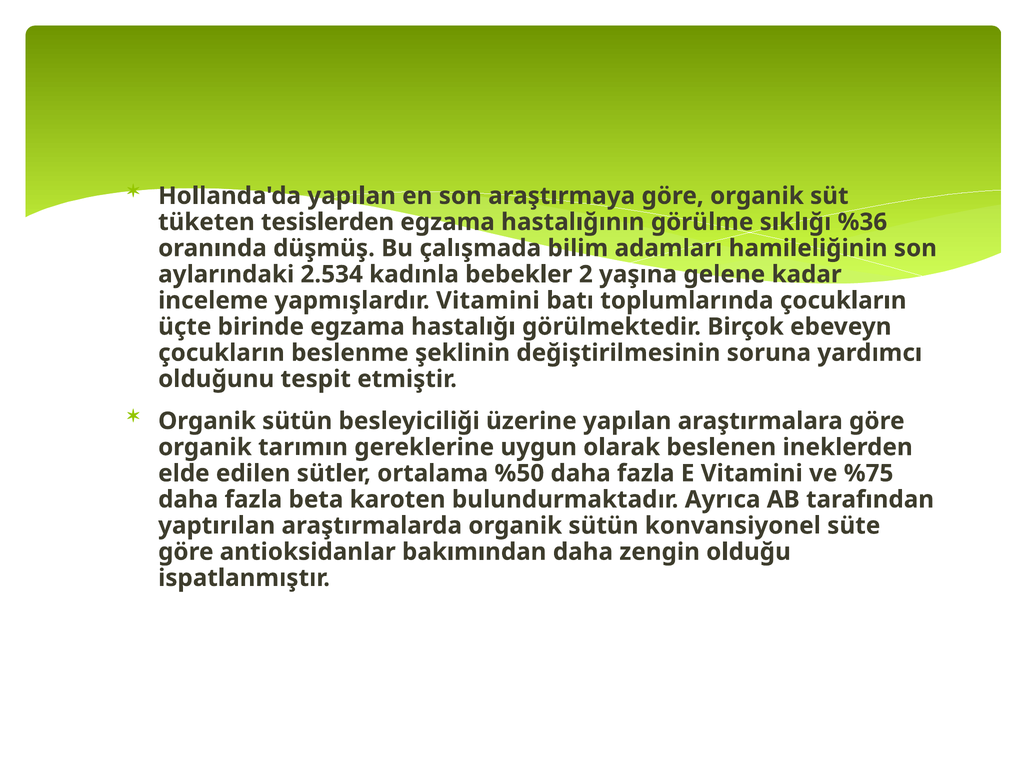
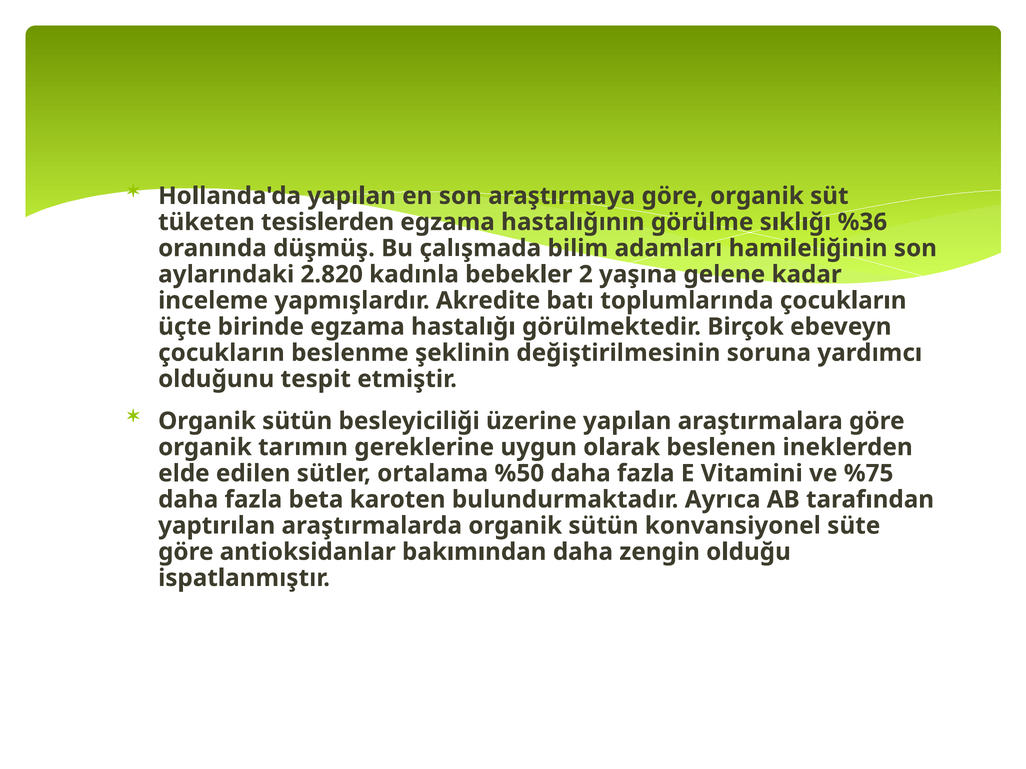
2.534: 2.534 -> 2.820
yapmışlardır Vitamini: Vitamini -> Akredite
